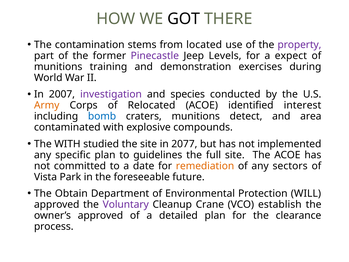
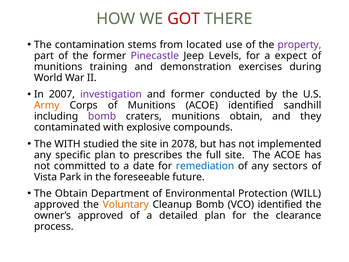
GOT colour: black -> red
and species: species -> former
Corps of Relocated: Relocated -> Munitions
interest: interest -> sandhill
bomb at (102, 116) colour: blue -> purple
munitions detect: detect -> obtain
area: area -> they
2077: 2077 -> 2078
guidelines: guidelines -> prescribes
remediation colour: orange -> blue
Voluntary colour: purple -> orange
Cleanup Crane: Crane -> Bomb
VCO establish: establish -> identified
